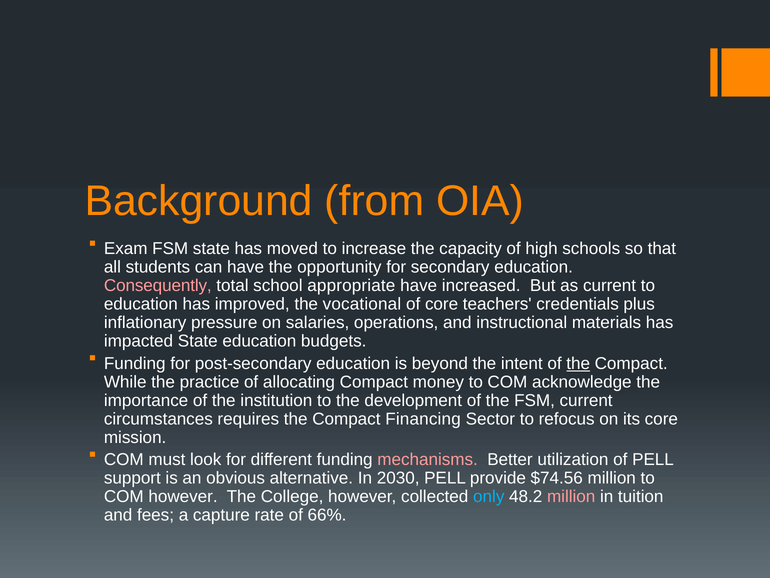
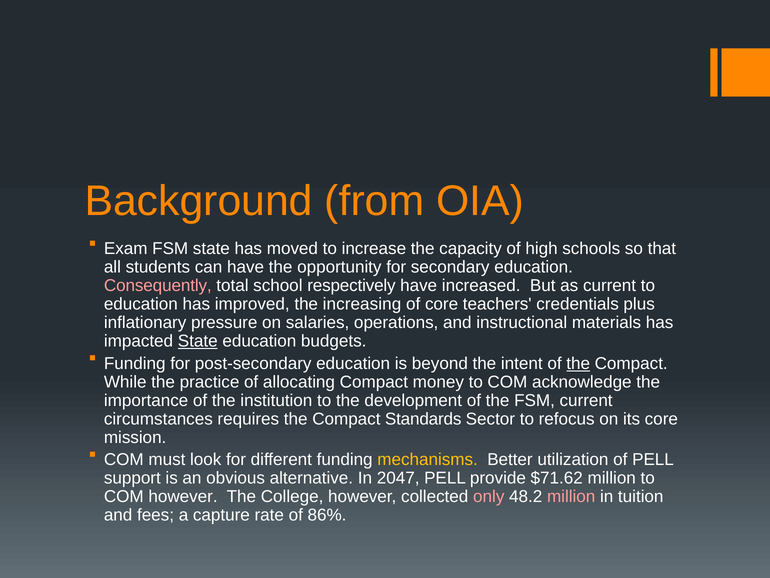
appropriate: appropriate -> respectively
vocational: vocational -> increasing
State at (198, 341) underline: none -> present
Financing: Financing -> Standards
mechanisms colour: pink -> yellow
2030: 2030 -> 2047
$74.56: $74.56 -> $71.62
only colour: light blue -> pink
66%: 66% -> 86%
